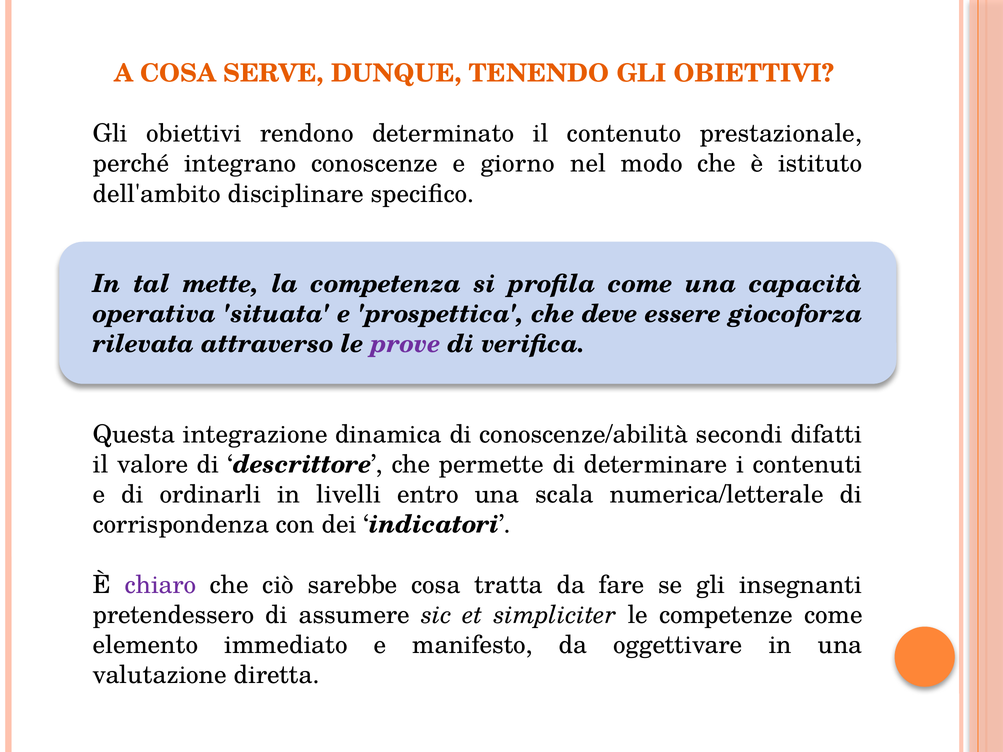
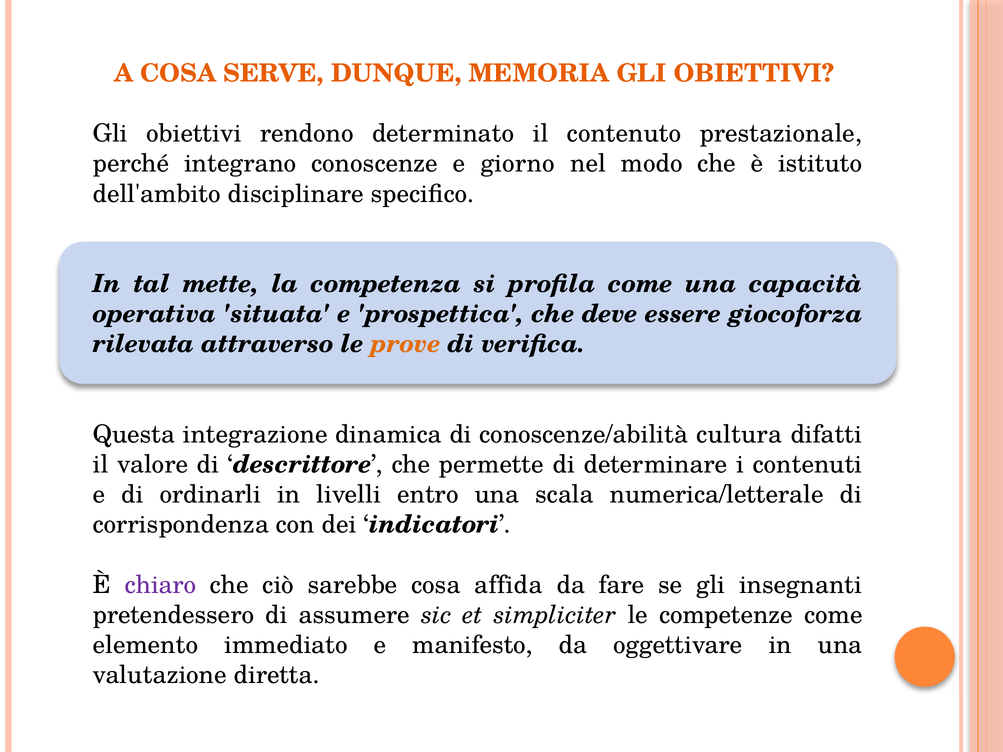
TENENDO: TENENDO -> MEMORIA
prove colour: purple -> orange
secondi: secondi -> cultura
tratta: tratta -> affida
